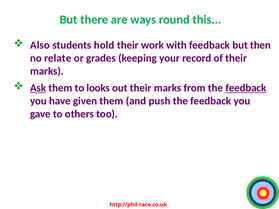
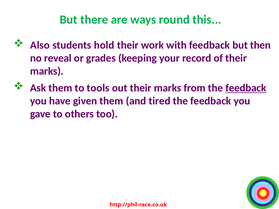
relate: relate -> reveal
Ask underline: present -> none
looks: looks -> tools
push: push -> tired
